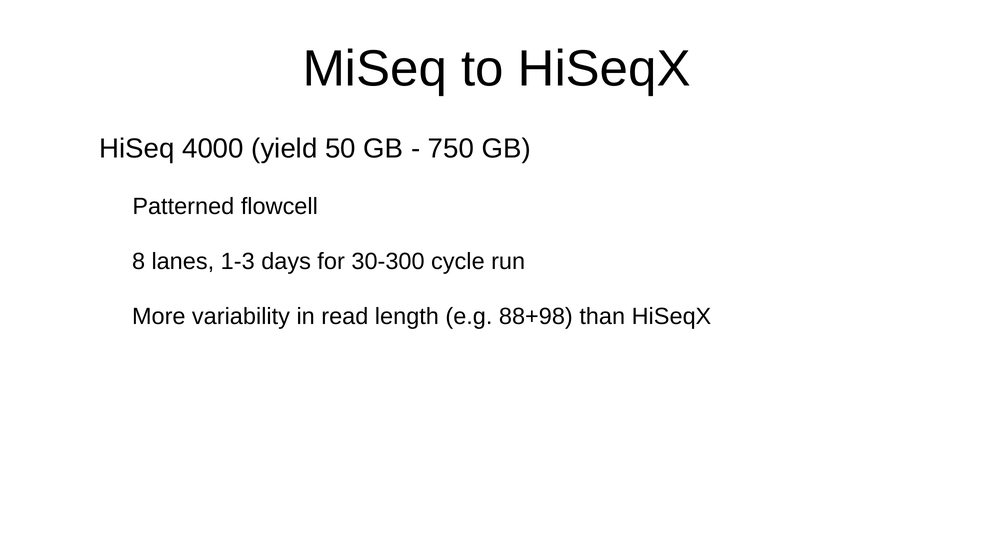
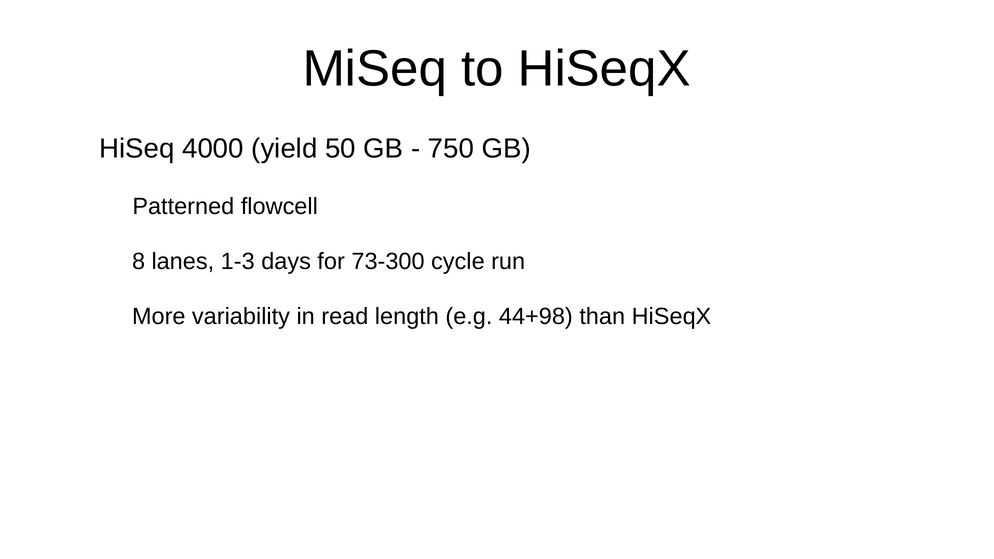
30-300: 30-300 -> 73-300
88+98: 88+98 -> 44+98
